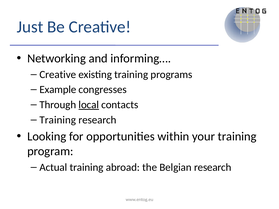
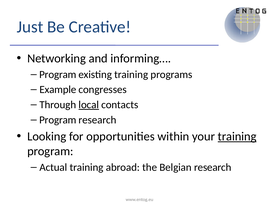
Creative at (58, 75): Creative -> Program
Training at (58, 120): Training -> Program
training at (237, 137) underline: none -> present
